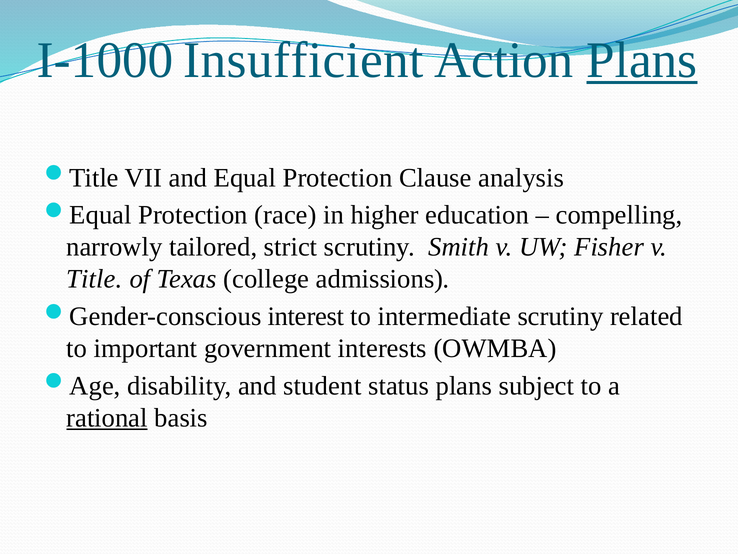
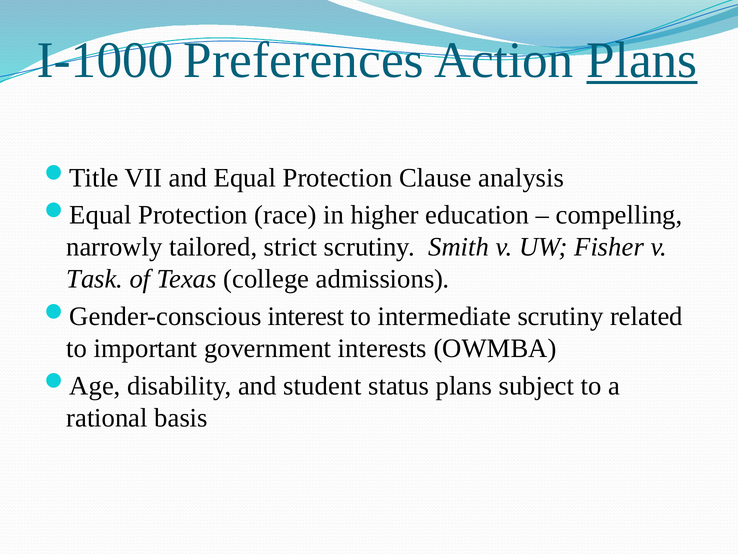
Insufficient: Insufficient -> Preferences
Title: Title -> Task
rational underline: present -> none
